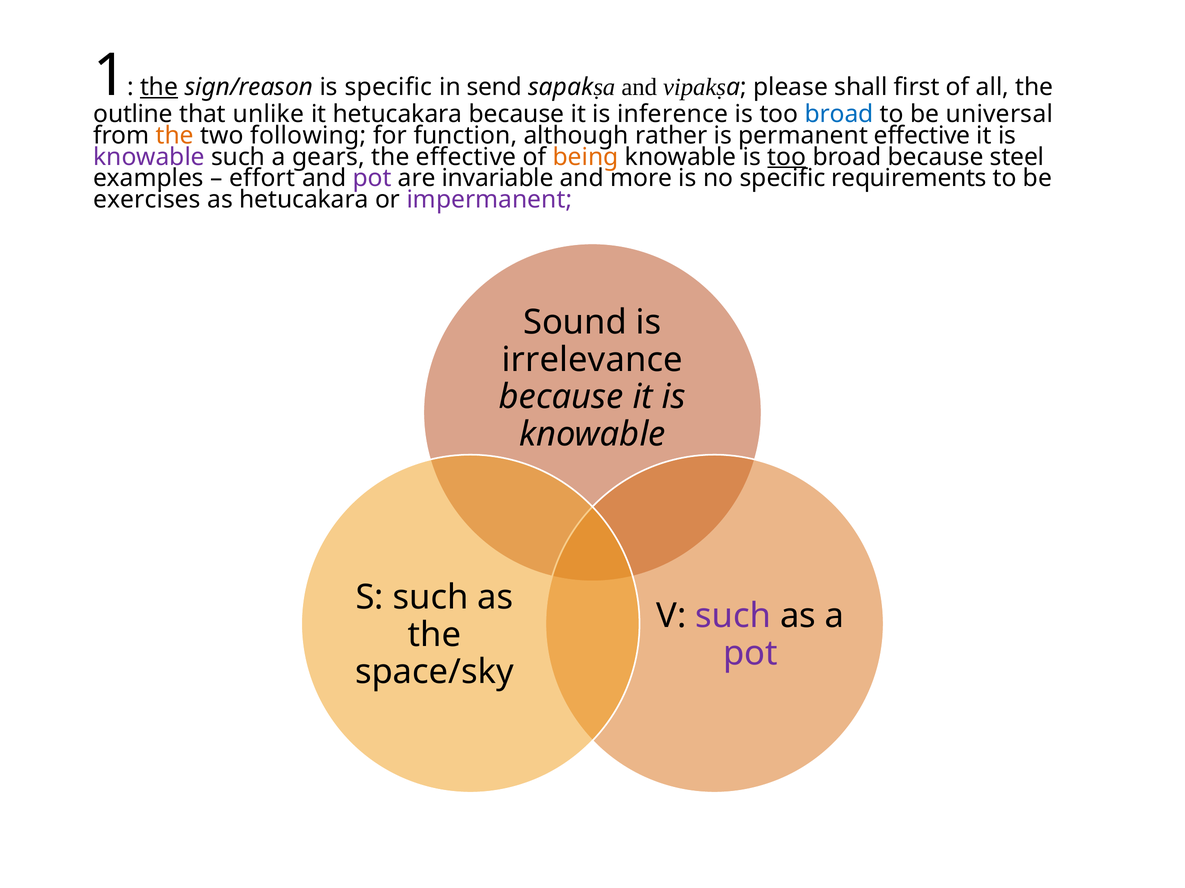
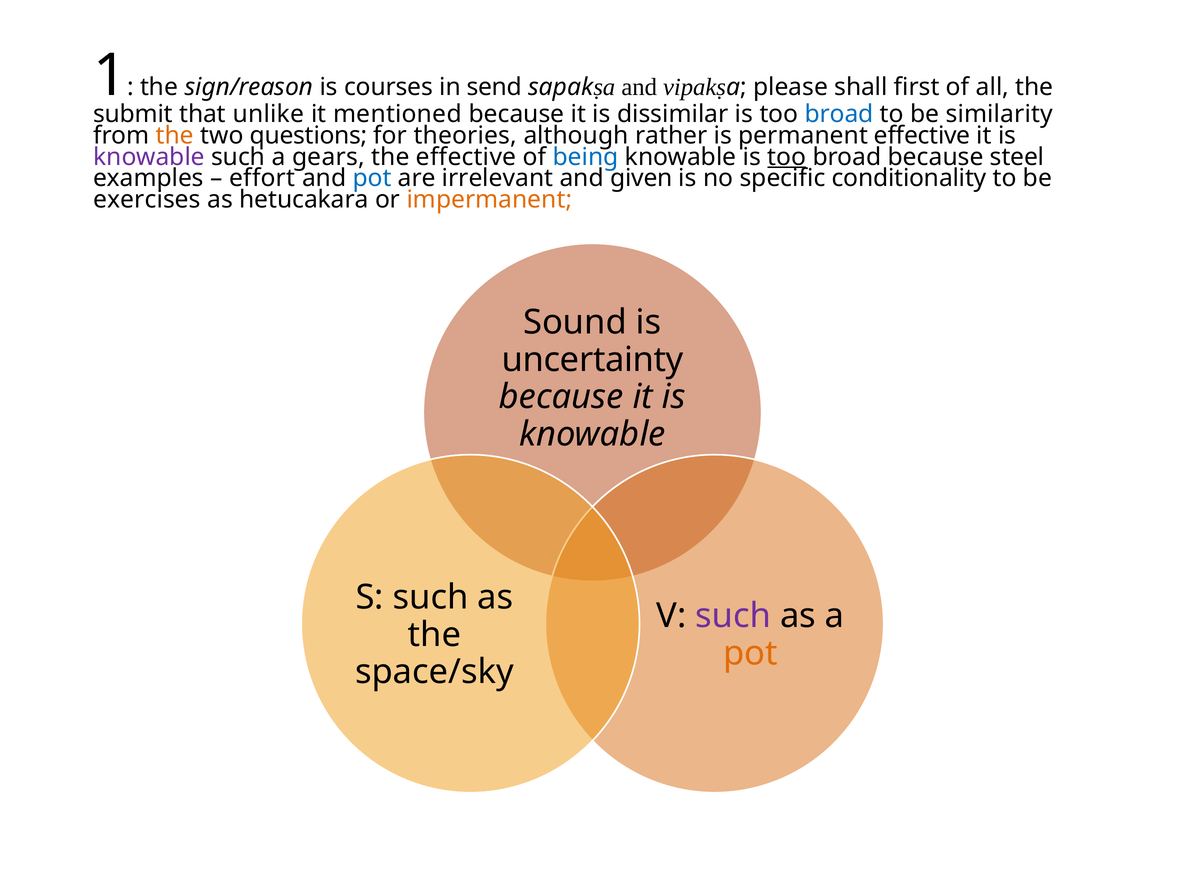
the at (159, 87) underline: present -> none
is specific: specific -> courses
outline: outline -> submit
it hetucakara: hetucakara -> mentioned
inference: inference -> dissimilar
universal: universal -> similarity
following: following -> questions
function: function -> theories
being colour: orange -> blue
pot at (372, 178) colour: purple -> blue
invariable: invariable -> irrelevant
more: more -> given
requirements: requirements -> conditionality
impermanent colour: purple -> orange
irrelevance: irrelevance -> uncertainty
pot at (750, 654) colour: purple -> orange
